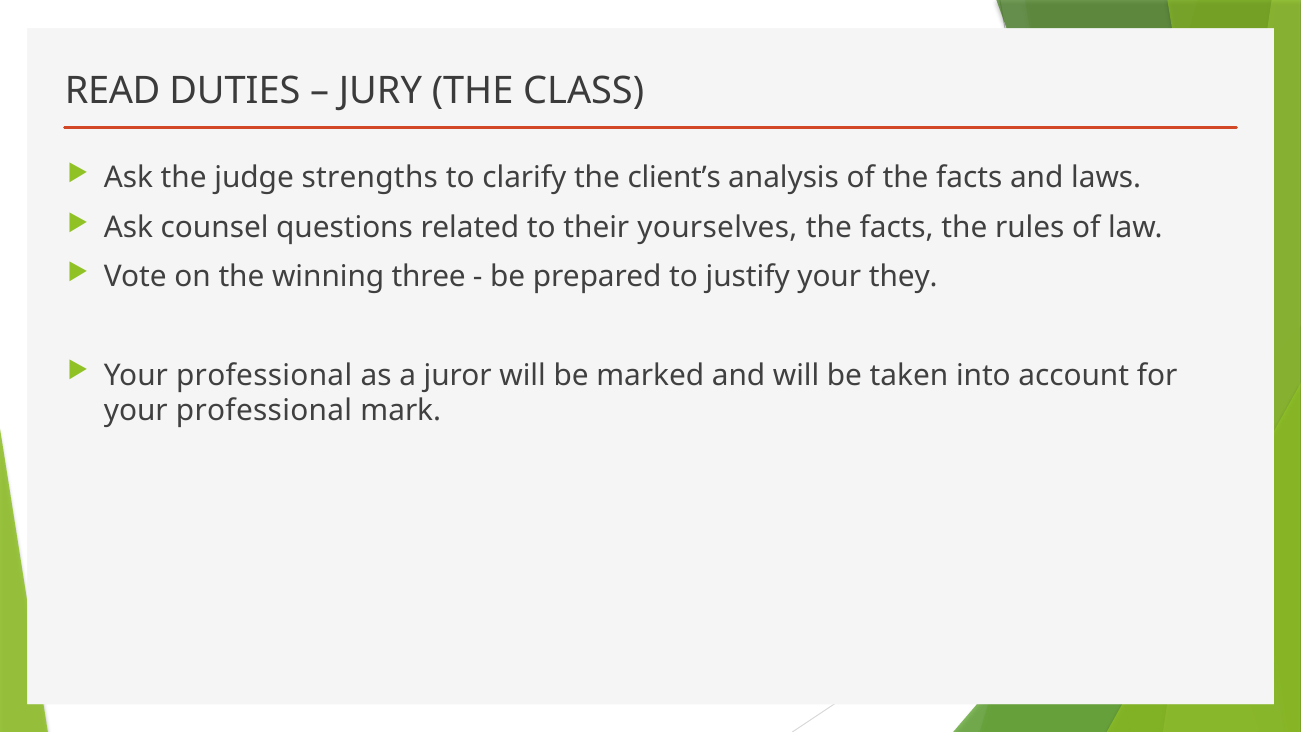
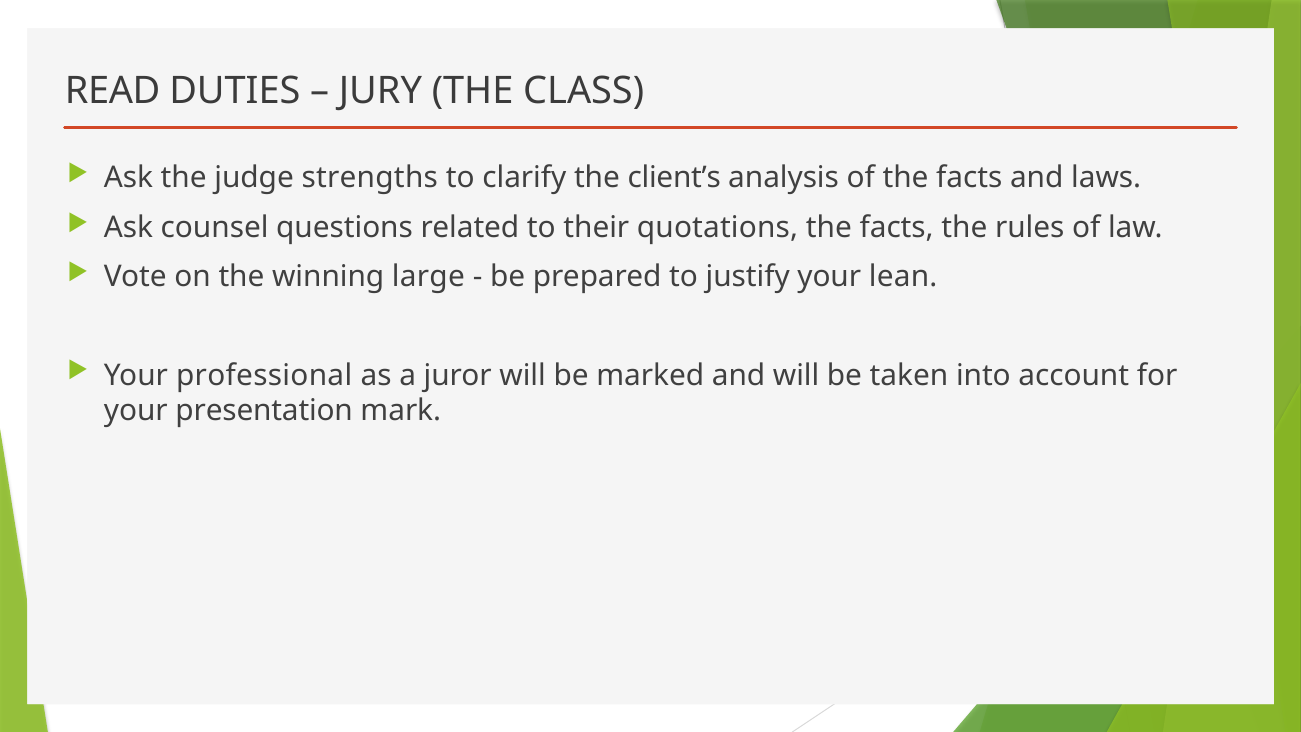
yourselves: yourselves -> quotations
three: three -> large
they: they -> lean
professional at (264, 411): professional -> presentation
